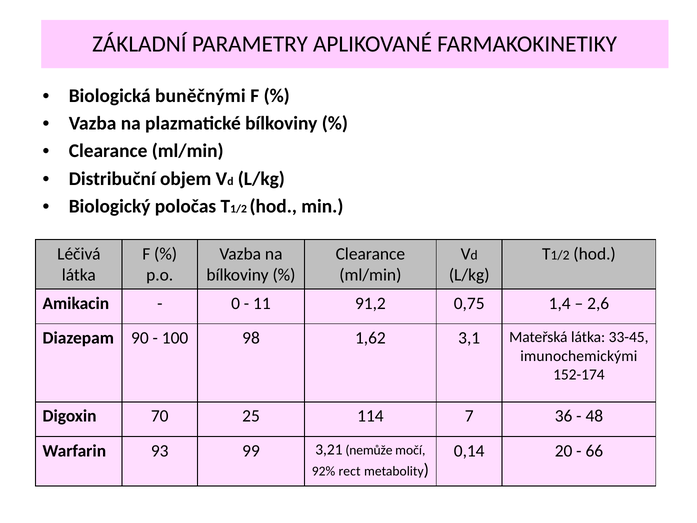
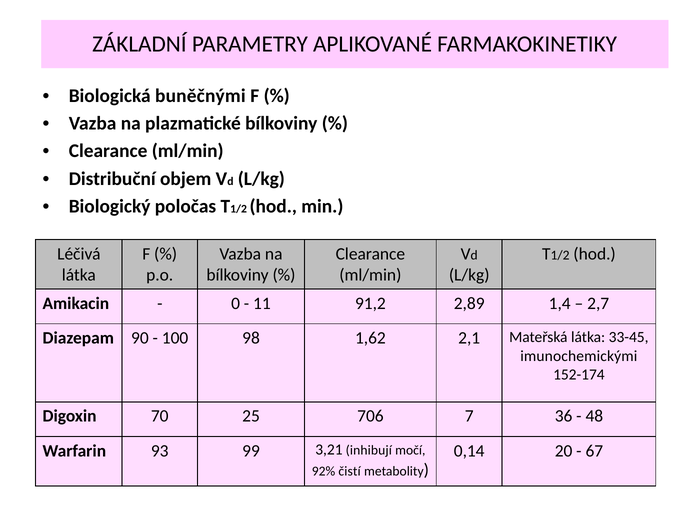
0,75: 0,75 -> 2,89
2,6: 2,6 -> 2,7
3,1: 3,1 -> 2,1
114: 114 -> 706
nemůže: nemůže -> inhibují
66: 66 -> 67
rect: rect -> čistí
